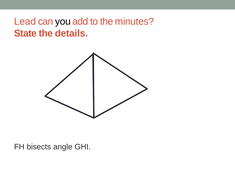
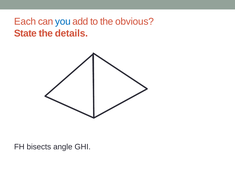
Lead: Lead -> Each
you colour: black -> blue
minutes: minutes -> obvious
